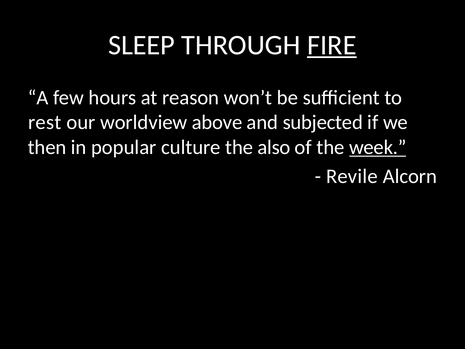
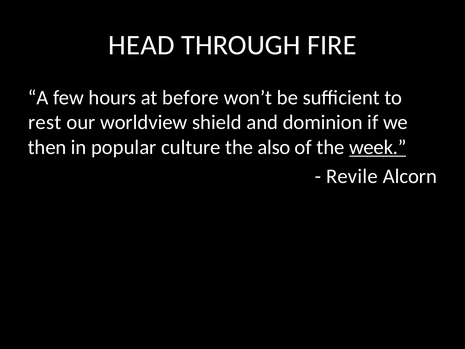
SLEEP: SLEEP -> HEAD
FIRE underline: present -> none
reason: reason -> before
above: above -> shield
subjected: subjected -> dominion
